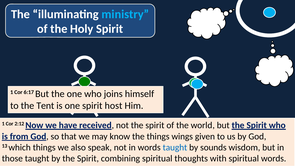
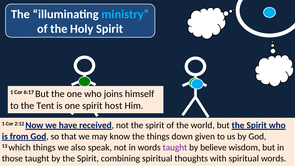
wings: wings -> down
taught at (175, 147) colour: blue -> purple
sounds: sounds -> believe
